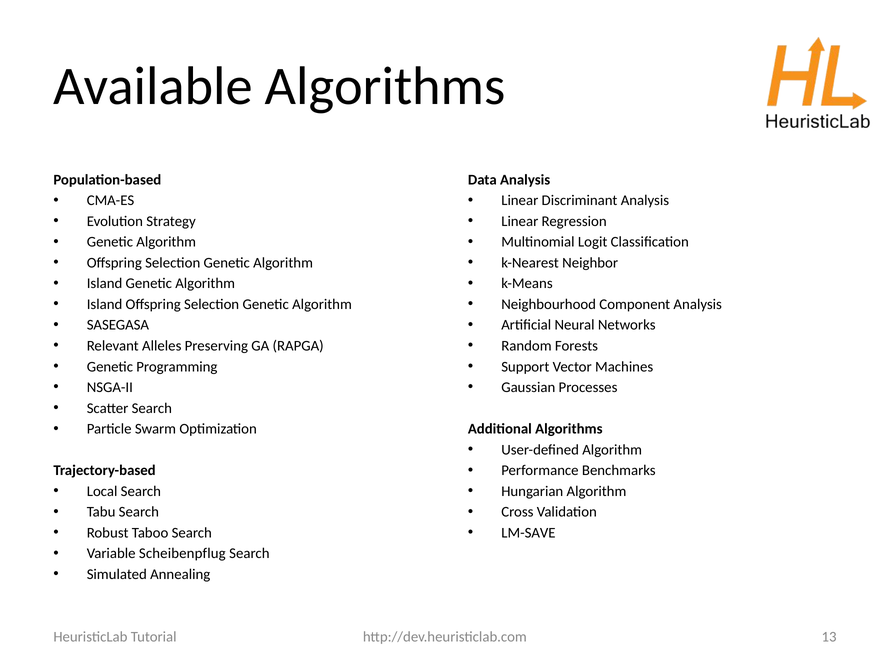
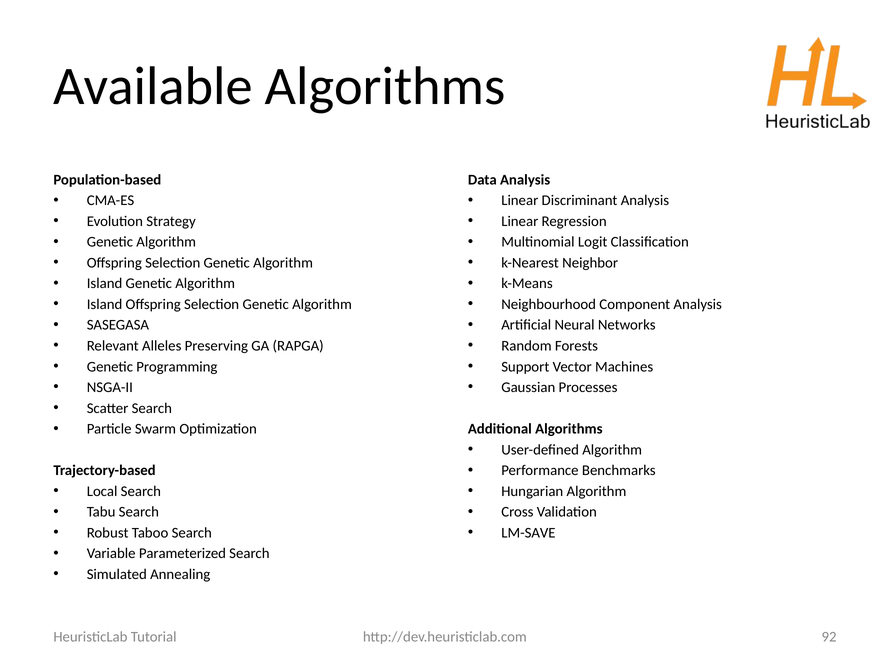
Scheibenpflug: Scheibenpflug -> Parameterized
13: 13 -> 92
